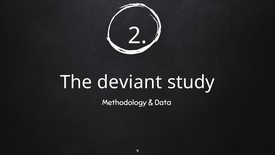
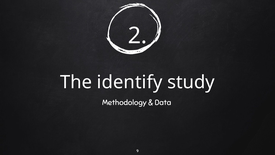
deviant: deviant -> identify
